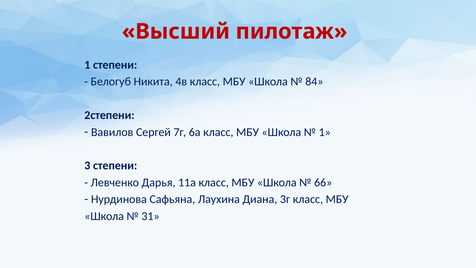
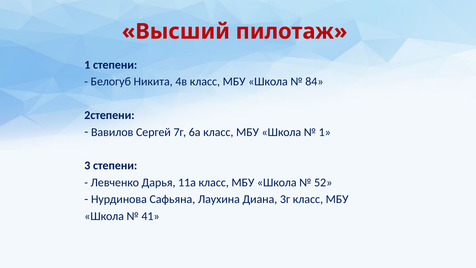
66: 66 -> 52
31: 31 -> 41
